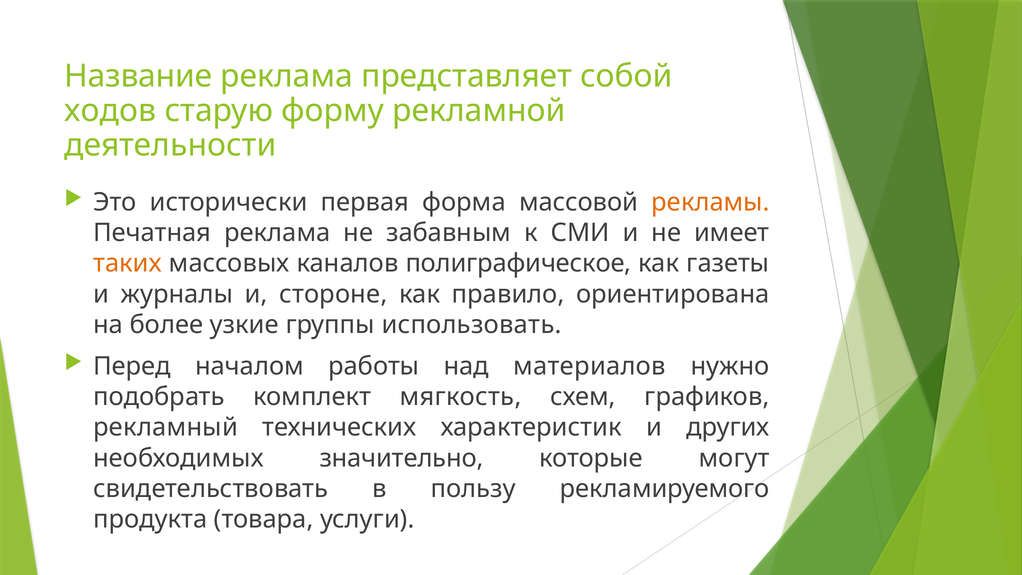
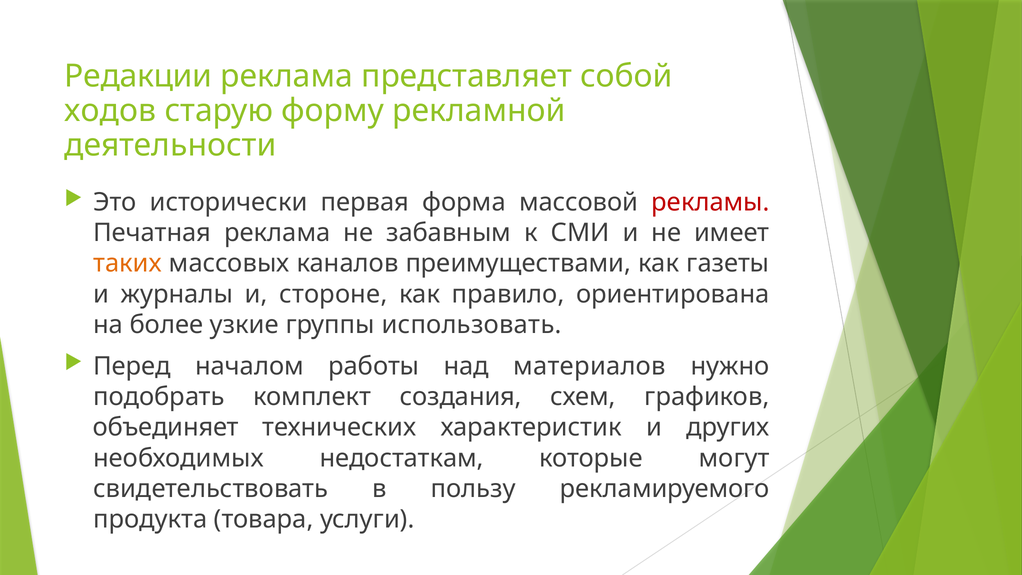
Название: Название -> Редакции
рекламы colour: orange -> red
полиграфическое: полиграфическое -> преимуществами
мягкость: мягкость -> создания
рекламный: рекламный -> объединяет
значительно: значительно -> недостаткам
